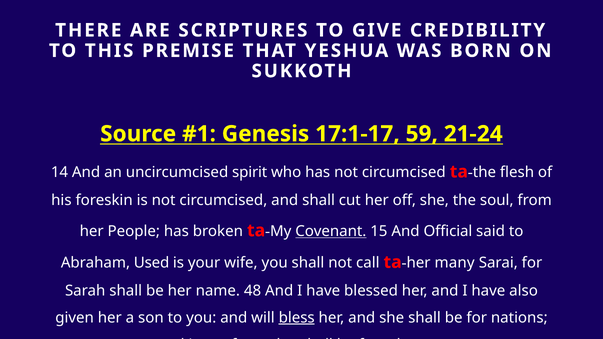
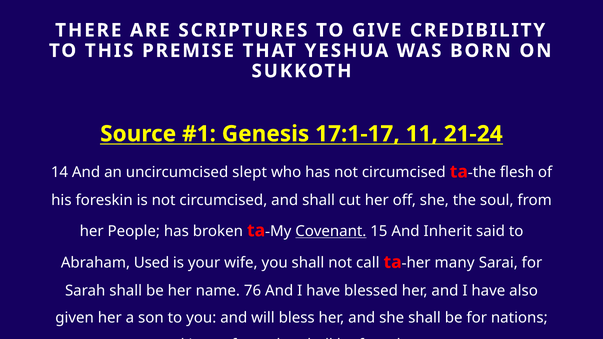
59: 59 -> 11
spirit: spirit -> slept
Official: Official -> Inherit
48: 48 -> 76
bless underline: present -> none
